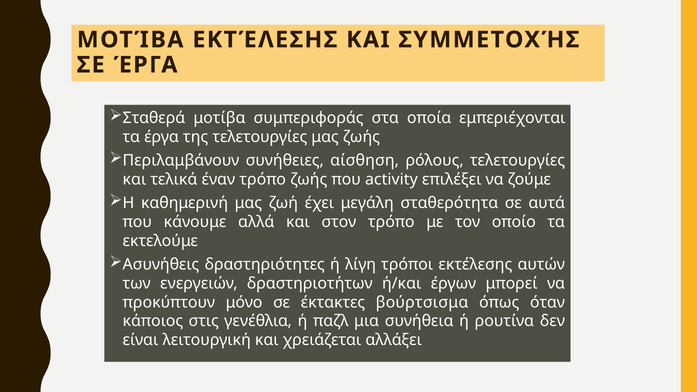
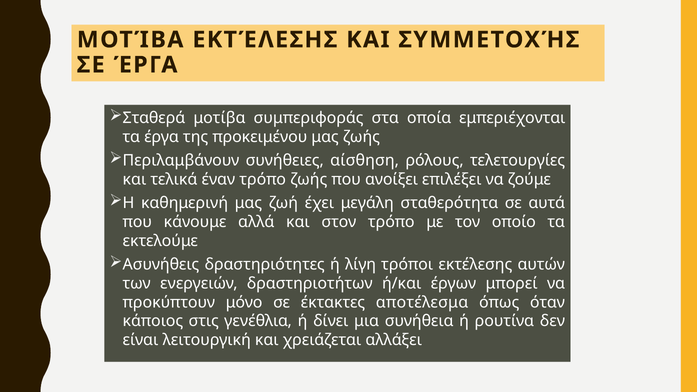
της τελετουργίες: τελετουργίες -> προκειμένου
activity: activity -> ανοίξει
βούρτσισμα: βούρτσισμα -> αποτέλεσμα
παζλ: παζλ -> δίνει
